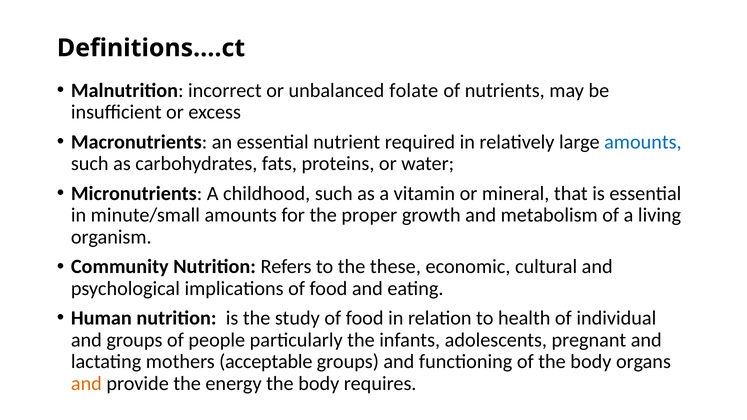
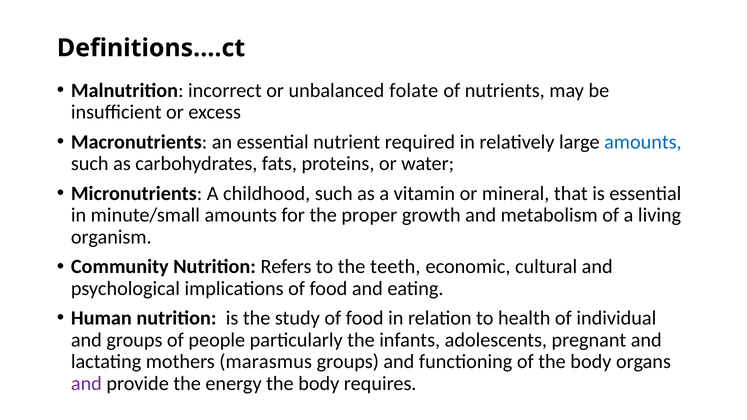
these: these -> teeth
acceptable: acceptable -> marasmus
and at (86, 384) colour: orange -> purple
